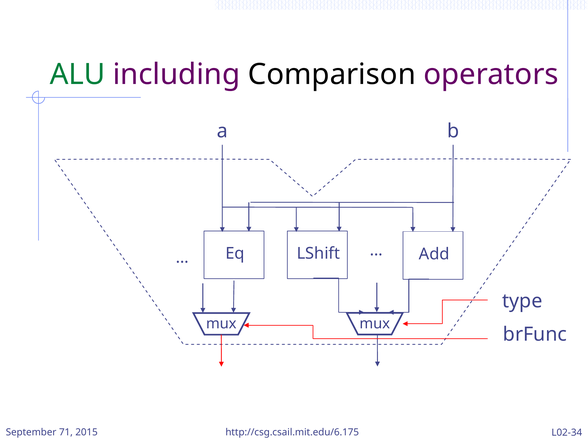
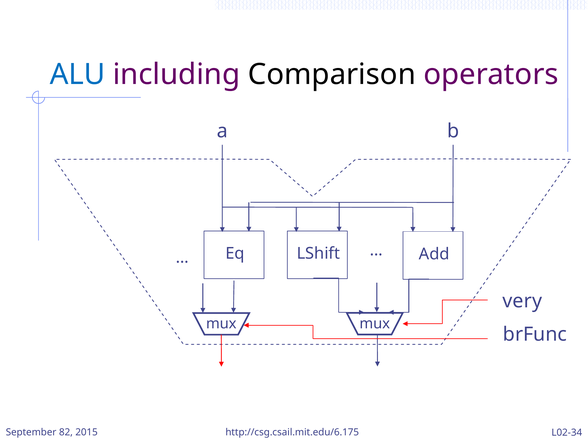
ALU colour: green -> blue
type: type -> very
71: 71 -> 82
